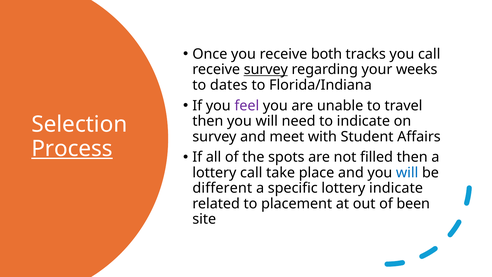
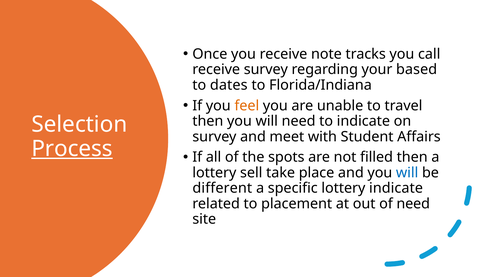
both: both -> note
survey at (266, 69) underline: present -> none
weeks: weeks -> based
feel colour: purple -> orange
lottery call: call -> sell
of been: been -> need
